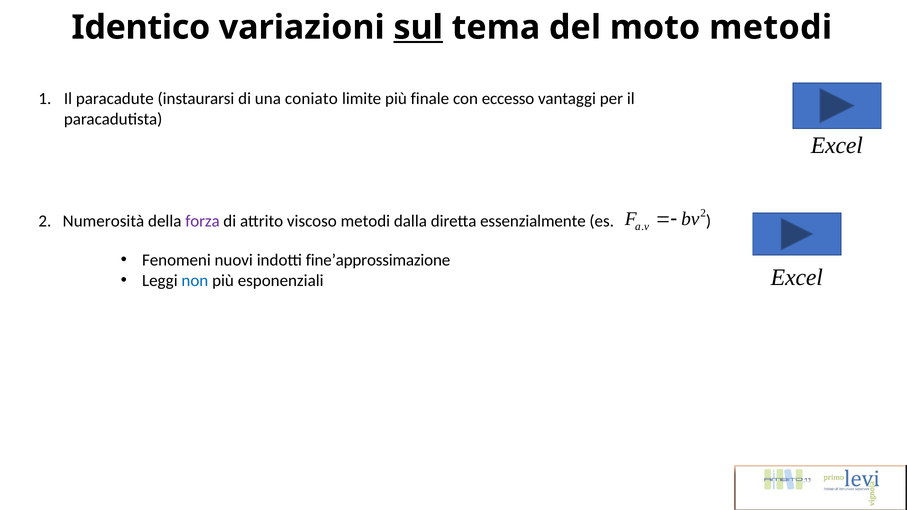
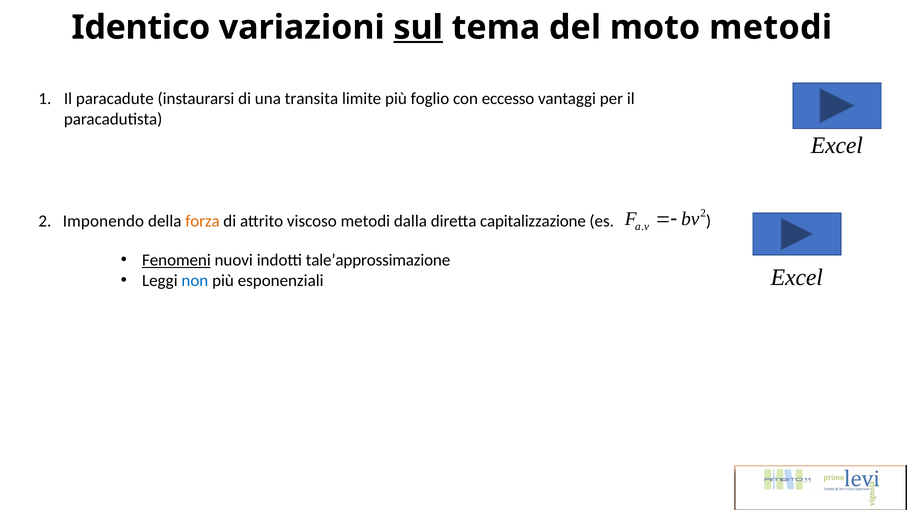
coniato: coniato -> transita
finale: finale -> foglio
Numerosità: Numerosità -> Imponendo
forza colour: purple -> orange
essenzialmente: essenzialmente -> capitalizzazione
Fenomeni underline: none -> present
fine’approssimazione: fine’approssimazione -> tale’approssimazione
